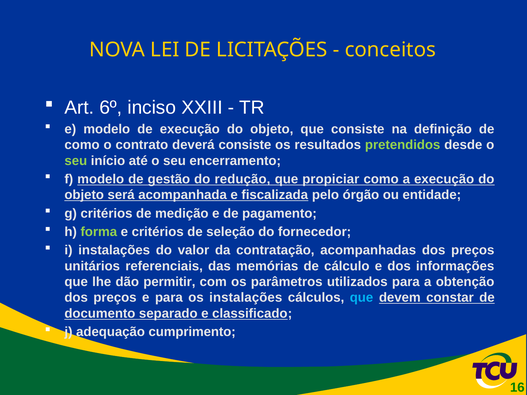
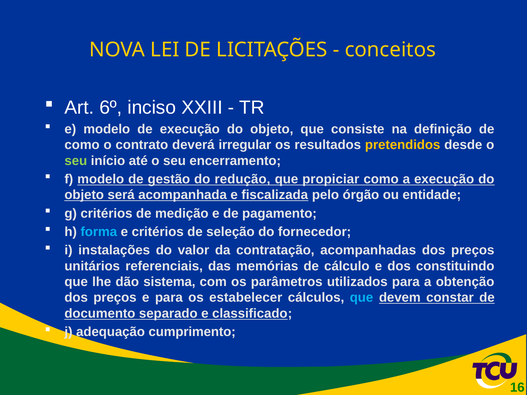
deverá consiste: consiste -> irregular
pretendidos colour: light green -> yellow
forma colour: light green -> light blue
informações: informações -> constituindo
permitir: permitir -> sistema
os instalações: instalações -> estabelecer
